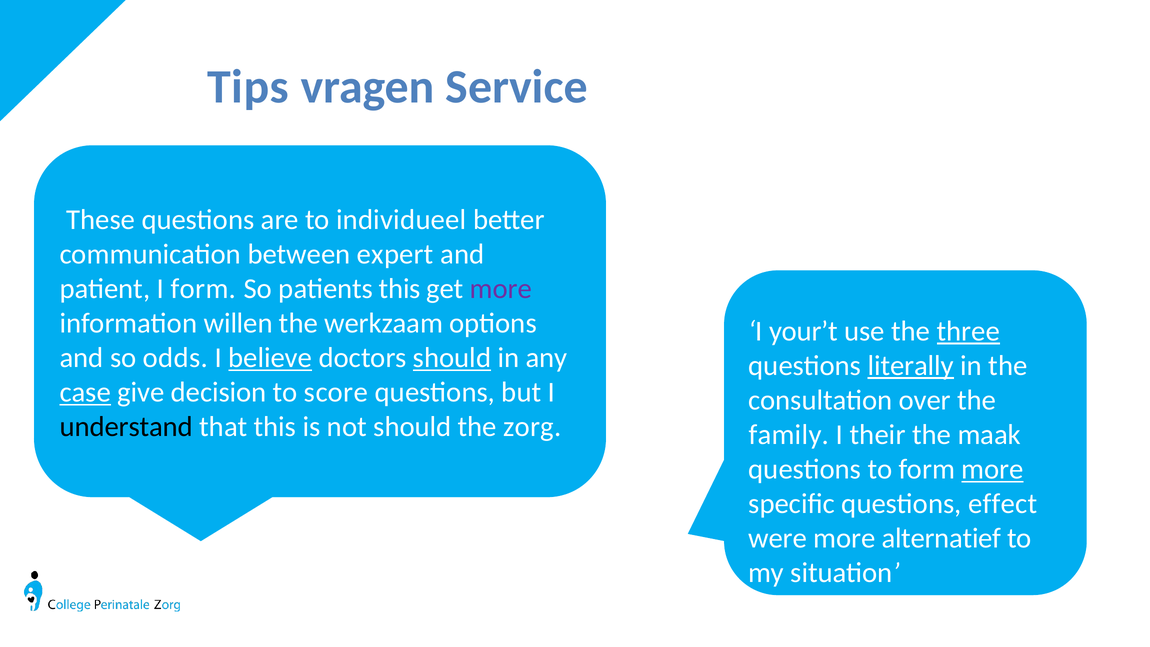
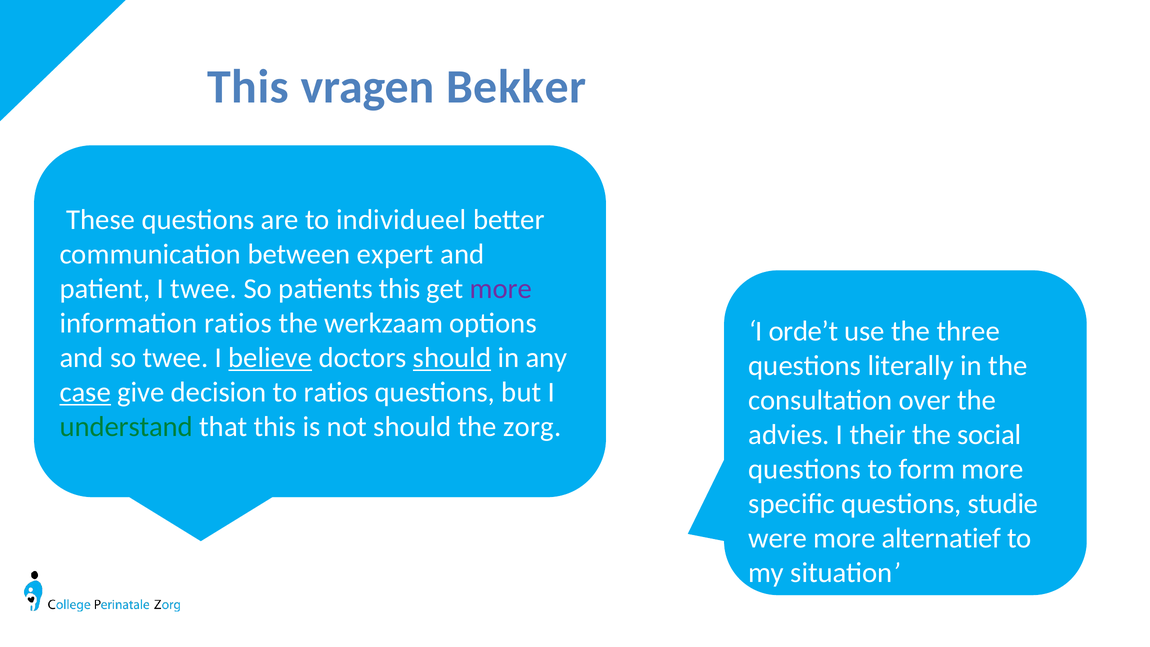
Tips at (248, 87): Tips -> This
Service: Service -> Bekker
I form: form -> twee
information willen: willen -> ratios
your’t: your’t -> orde’t
three underline: present -> none
so odds: odds -> twee
literally underline: present -> none
to score: score -> ratios
understand colour: black -> green
family: family -> advies
maak: maak -> social
more at (993, 469) underline: present -> none
effect: effect -> studie
